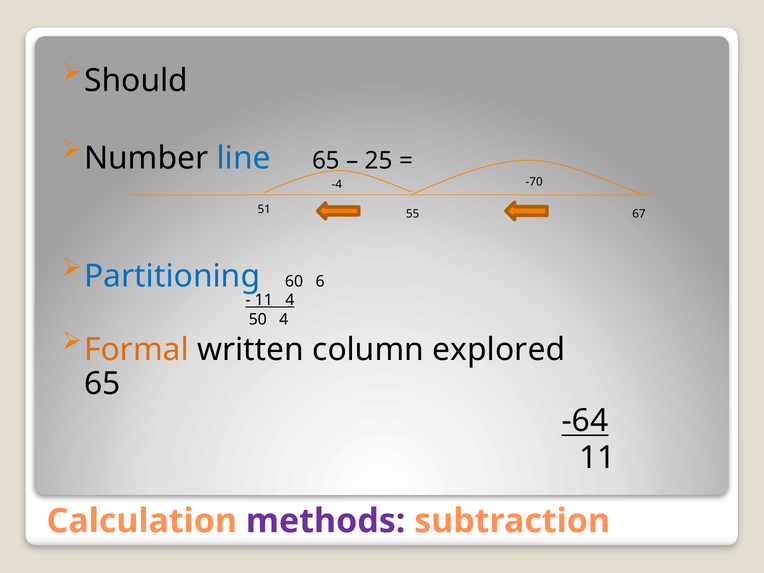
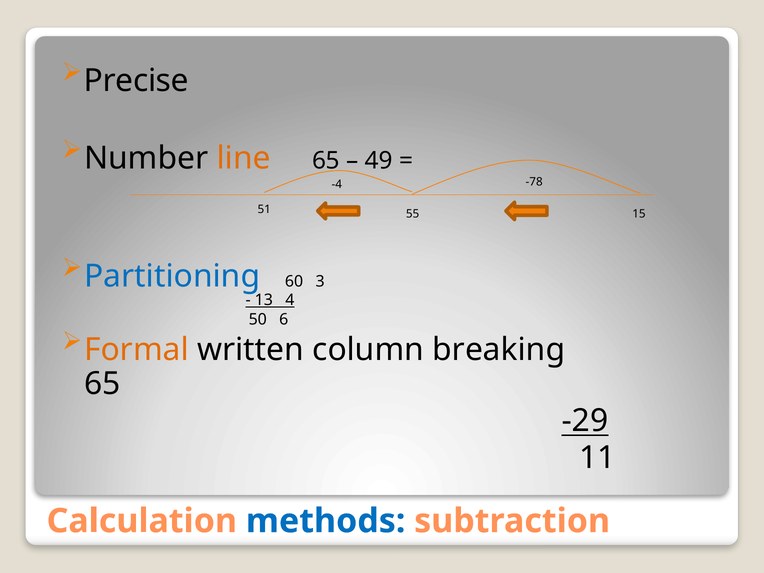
Should: Should -> Precise
line colour: blue -> orange
25: 25 -> 49
-70: -70 -> -78
67: 67 -> 15
6: 6 -> 3
11 at (264, 300): 11 -> 13
50 4: 4 -> 6
explored: explored -> breaking
-64: -64 -> -29
methods colour: purple -> blue
